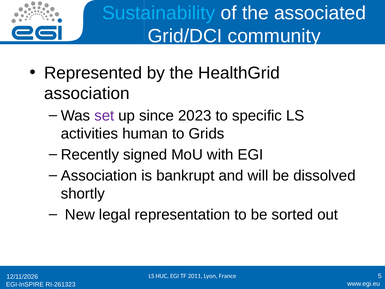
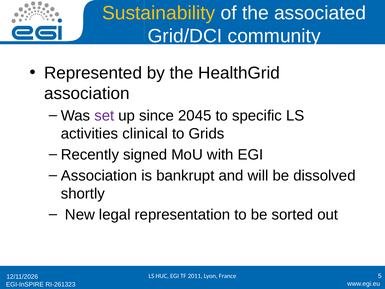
Sustainability colour: light blue -> yellow
2023: 2023 -> 2045
human: human -> clinical
